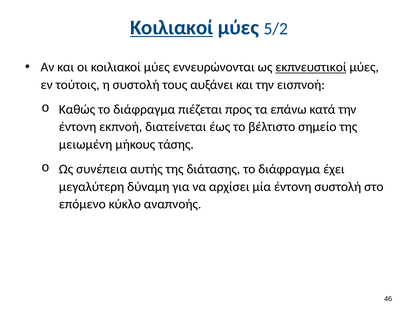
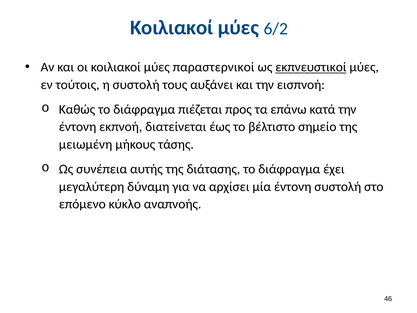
Κοιλιακοί at (172, 27) underline: present -> none
5/2: 5/2 -> 6/2
εννευρώνονται: εννευρώνονται -> παραστερνικοί
